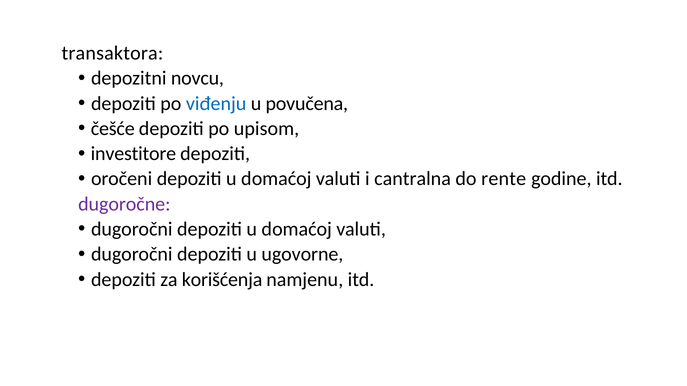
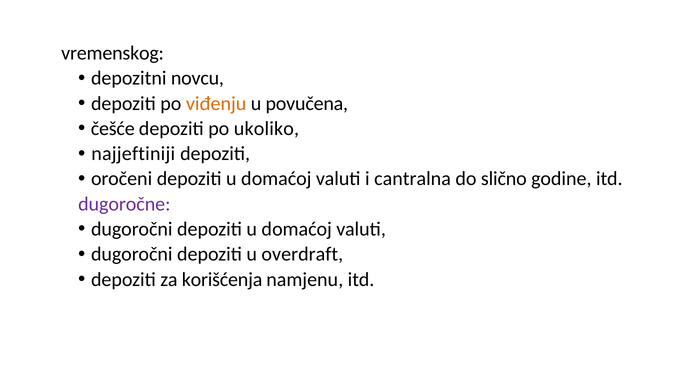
transaktora: transaktora -> vremenskog
viđenju colour: blue -> orange
upisom: upisom -> ukoliko
investitore: investitore -> najjeftiniji
rente: rente -> slično
ugovorne: ugovorne -> overdraft
